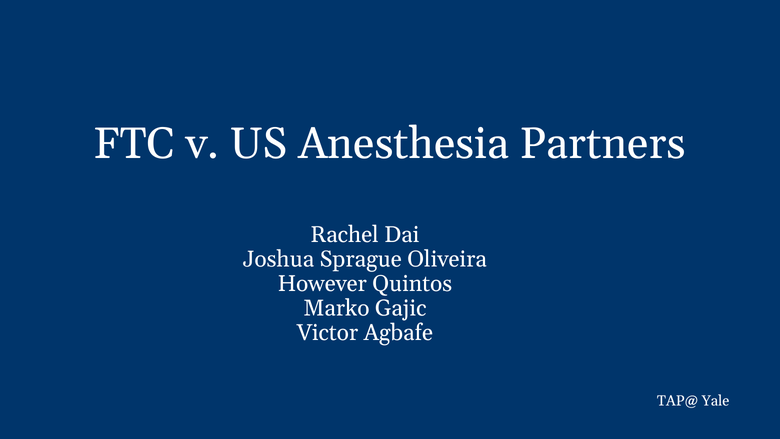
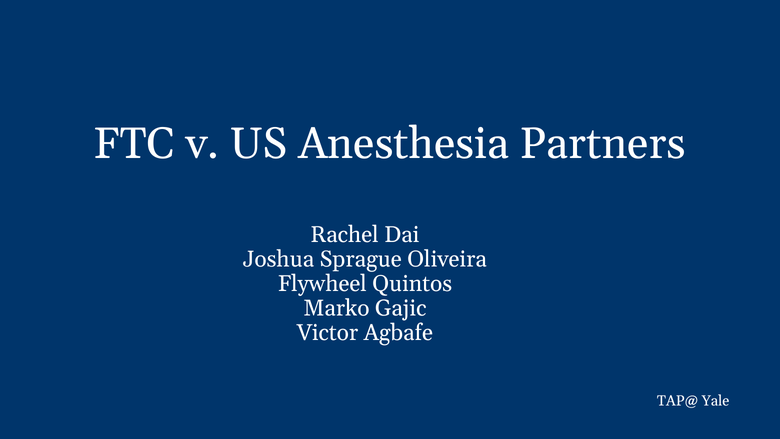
However: However -> Flywheel
